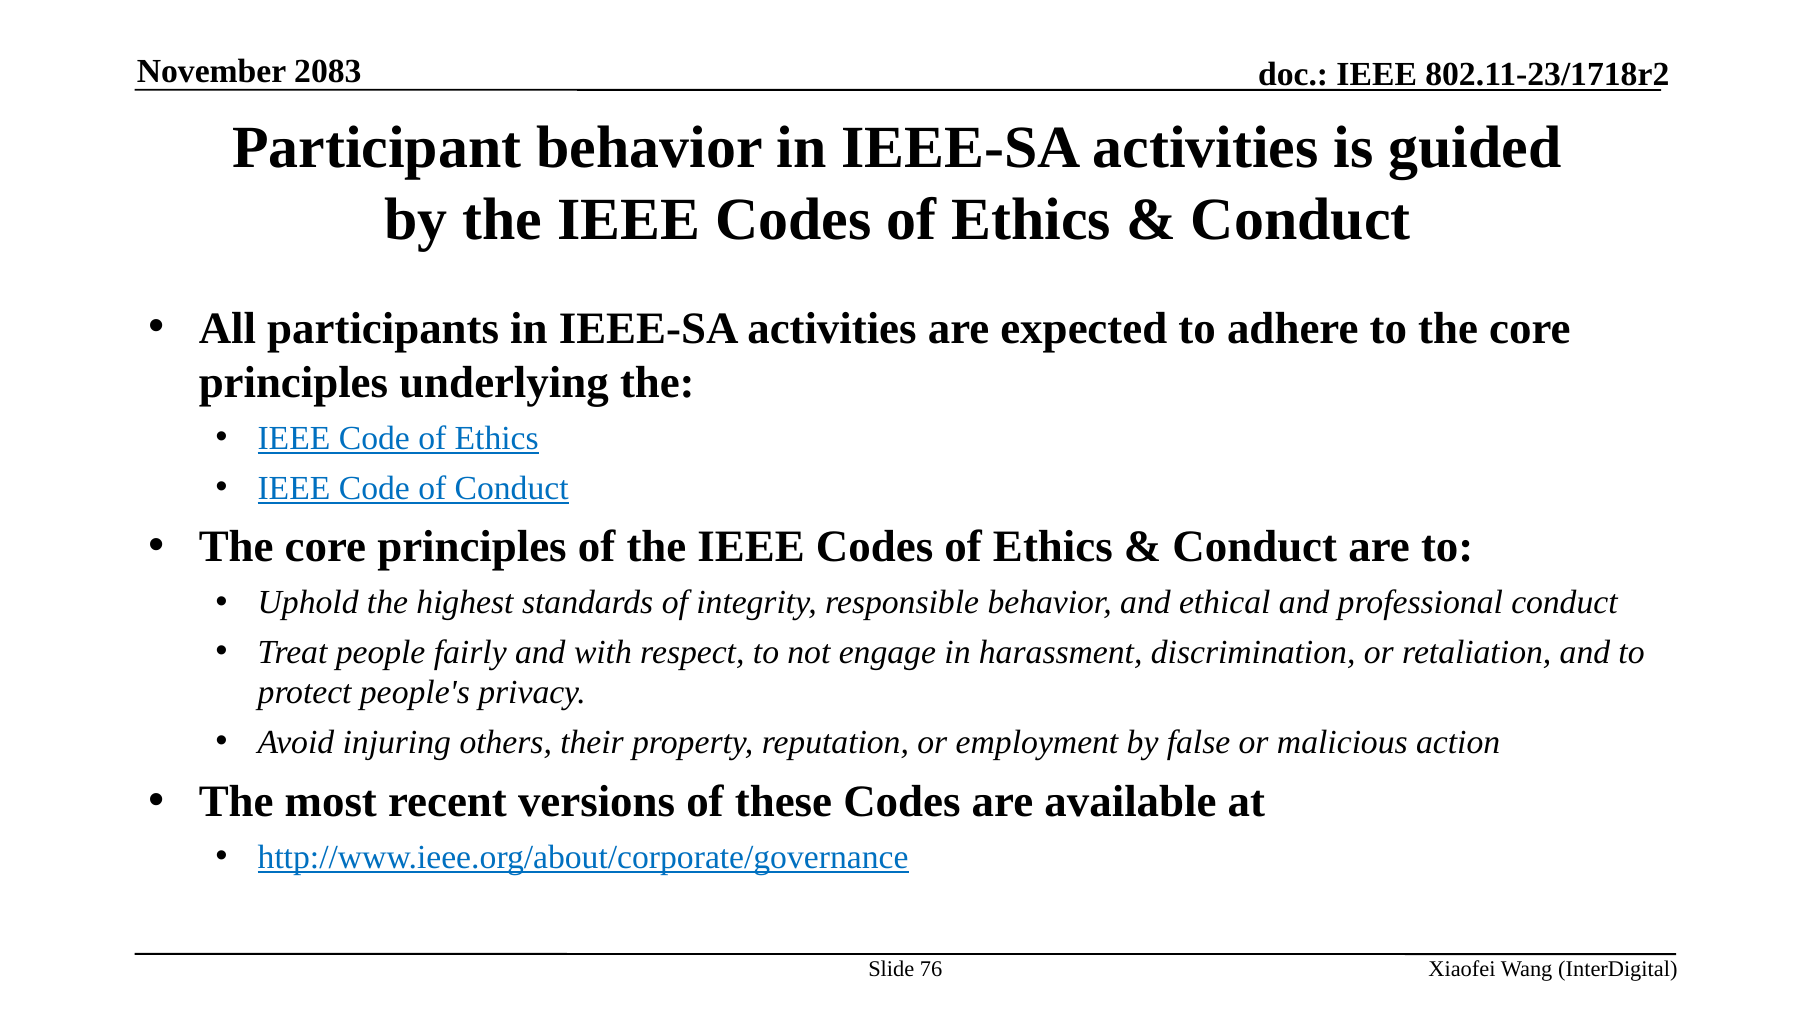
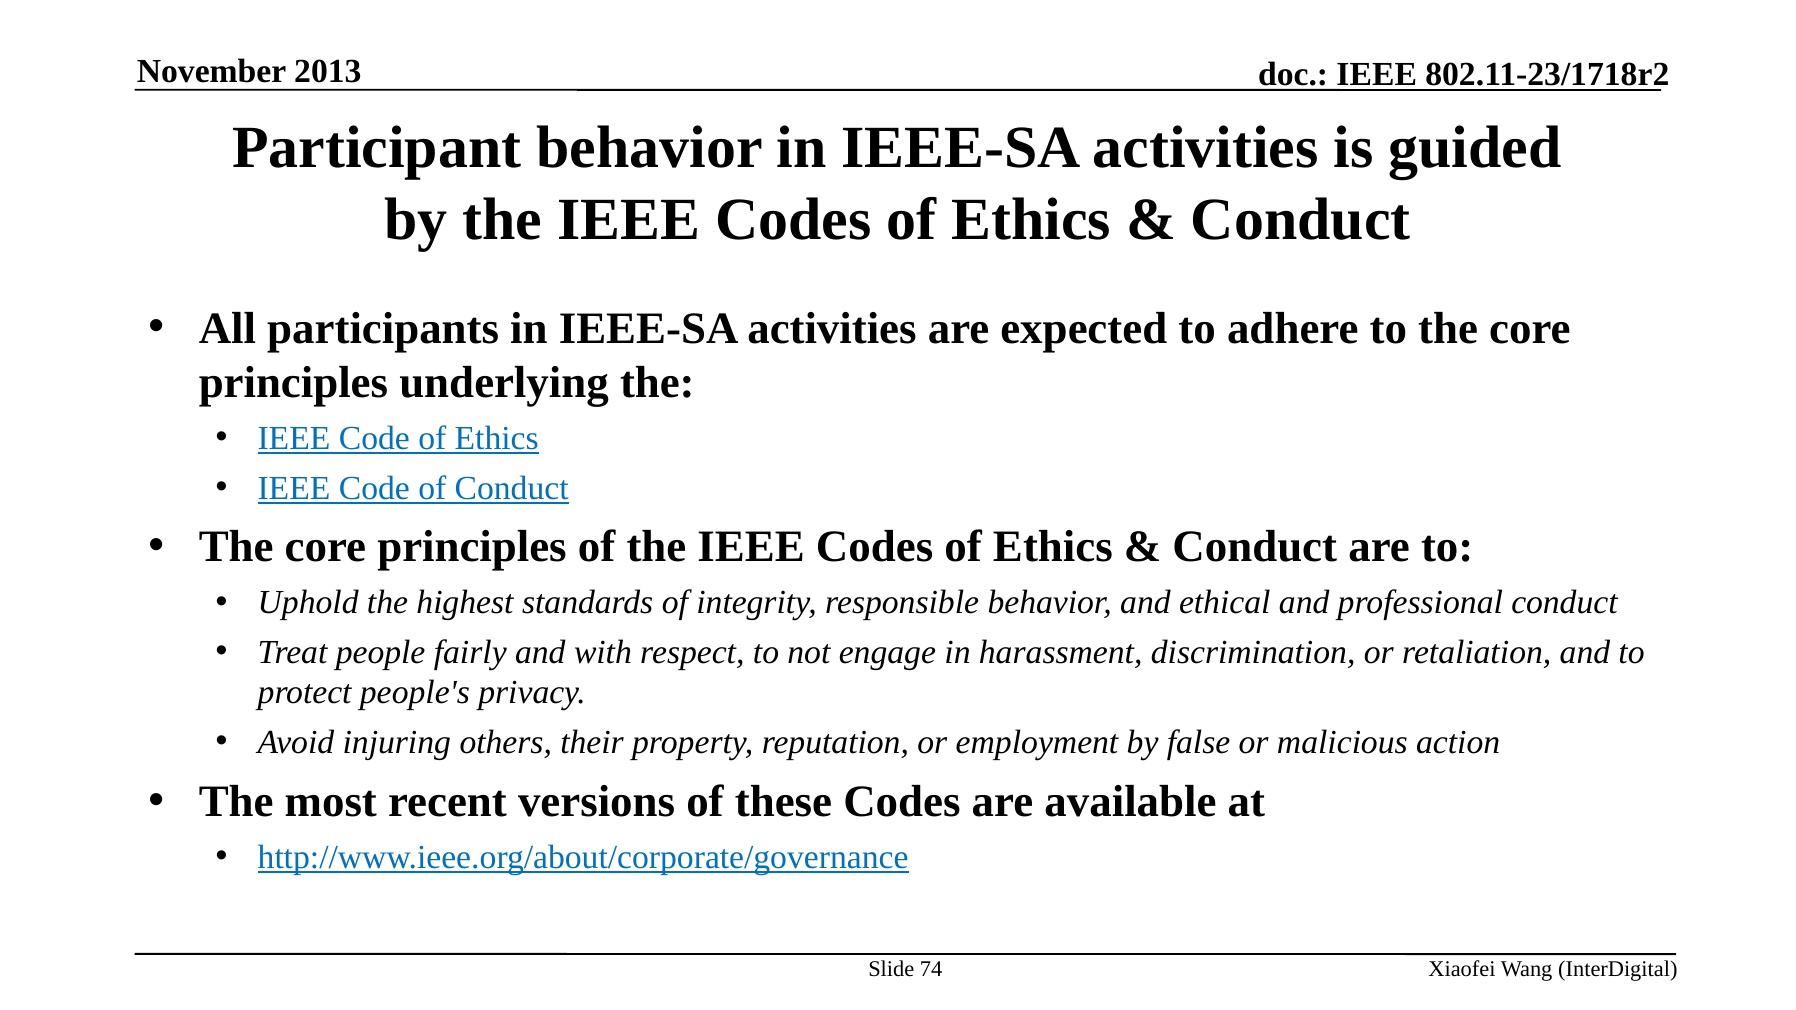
2083: 2083 -> 2013
76: 76 -> 74
